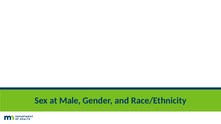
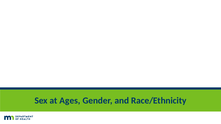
Male: Male -> Ages
